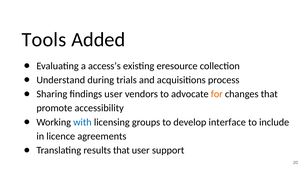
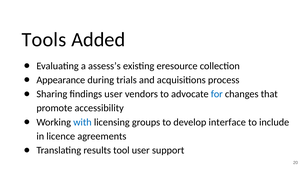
access’s: access’s -> assess’s
Understand: Understand -> Appearance
for colour: orange -> blue
results that: that -> tool
